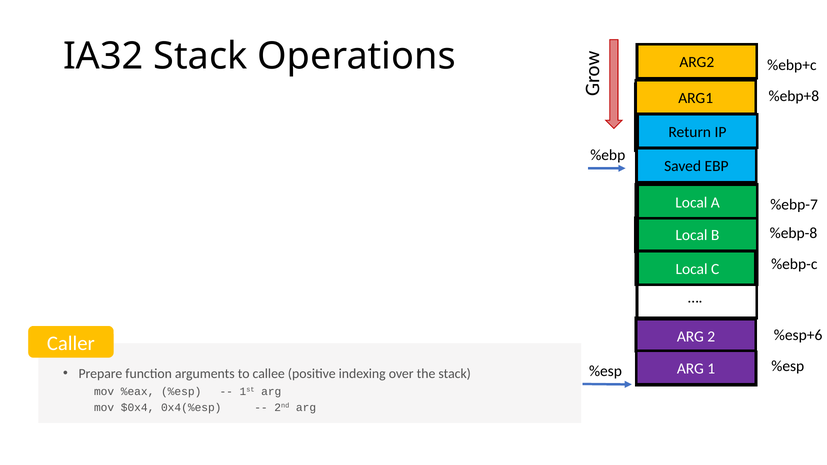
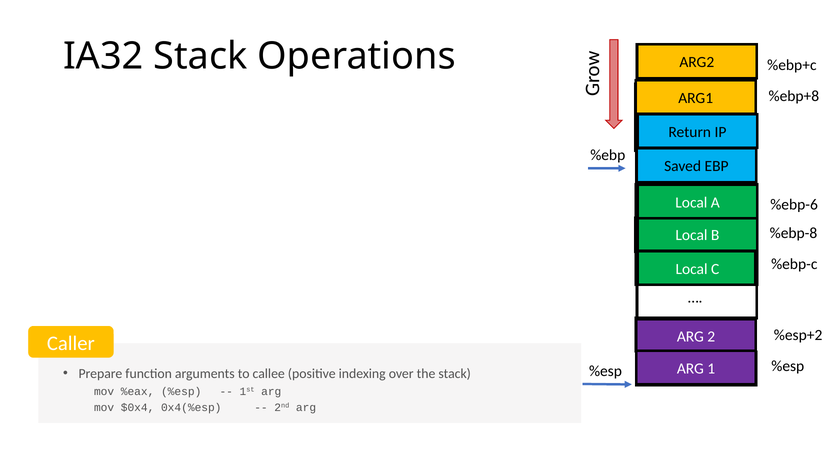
%ebp-7: %ebp-7 -> %ebp-6
%esp+6: %esp+6 -> %esp+2
